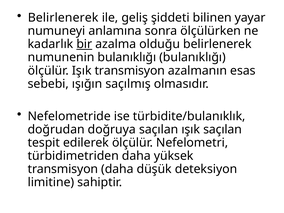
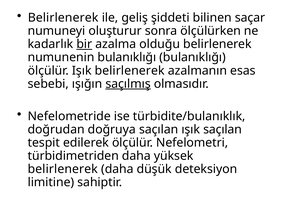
yayar: yayar -> saçar
anlamına: anlamına -> oluşturur
Işık transmisyon: transmisyon -> belirlenerek
saçılmış underline: none -> present
transmisyon at (63, 169): transmisyon -> belirlenerek
